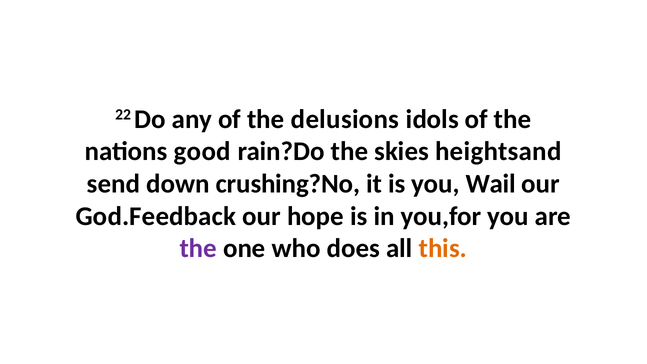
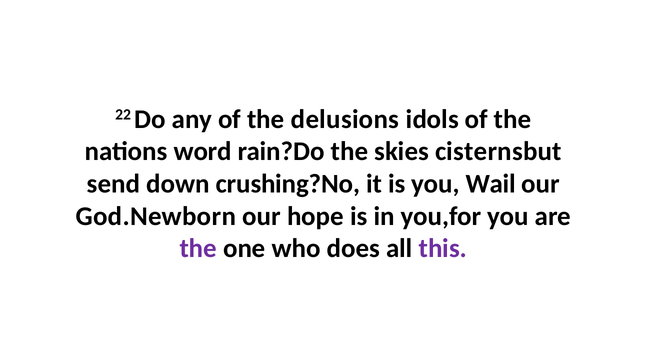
good: good -> word
heightsand: heightsand -> cisternsbut
God.Feedback: God.Feedback -> God.Newborn
this colour: orange -> purple
